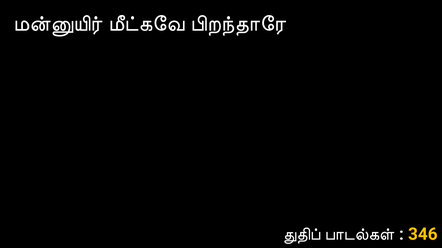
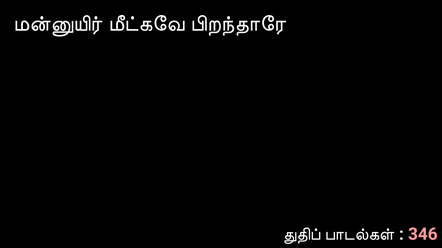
346 colour: yellow -> pink
